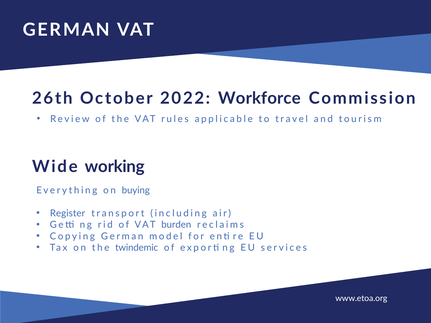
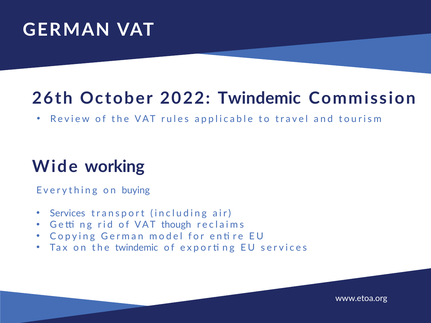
2022 Workforce: Workforce -> Twindemic
Register at (68, 213): Register -> Services
burden: burden -> though
